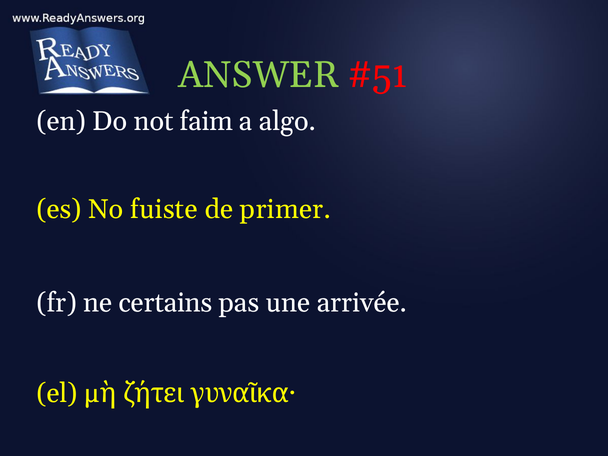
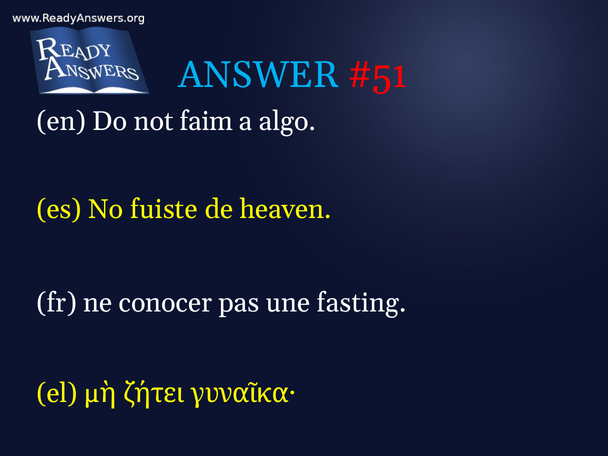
ANSWER colour: light green -> light blue
primer: primer -> heaven
certains: certains -> conocer
arrivée: arrivée -> fasting
